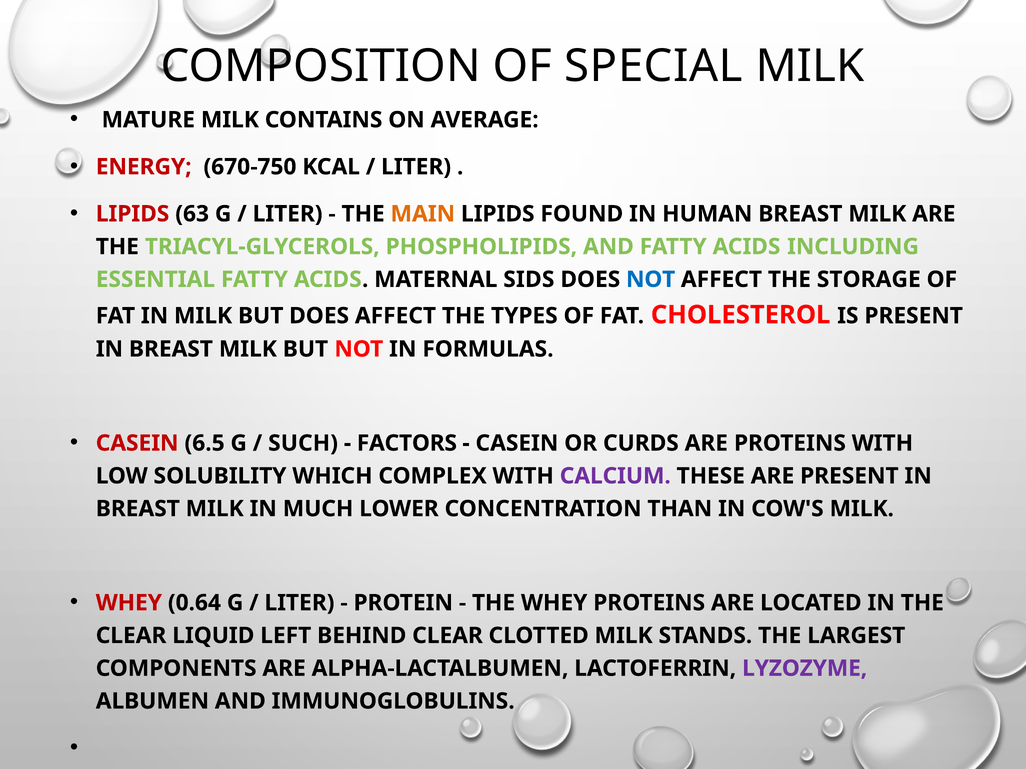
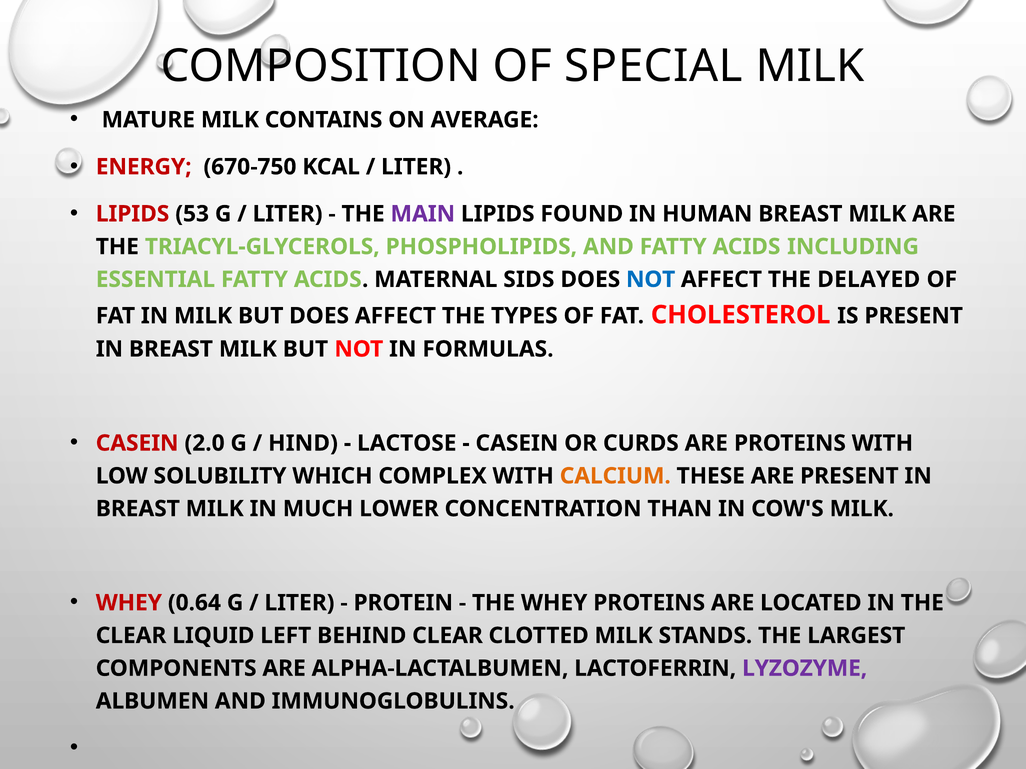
63: 63 -> 53
MAIN colour: orange -> purple
STORAGE: STORAGE -> DELAYED
6.5: 6.5 -> 2.0
SUCH: SUCH -> HIND
FACTORS: FACTORS -> LACTOSE
CALCIUM colour: purple -> orange
